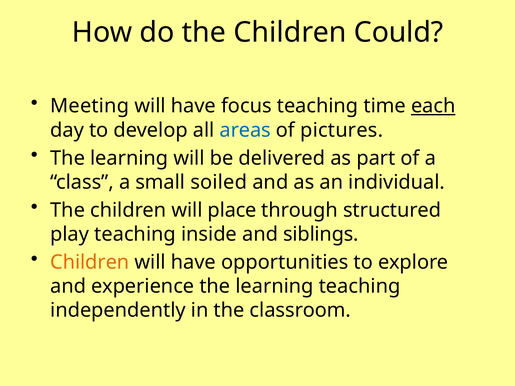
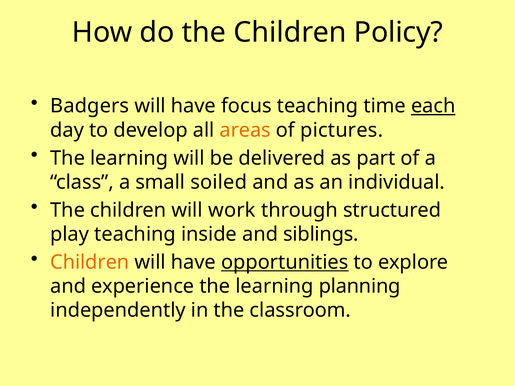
Could: Could -> Policy
Meeting: Meeting -> Badgers
areas colour: blue -> orange
place: place -> work
opportunities underline: none -> present
learning teaching: teaching -> planning
